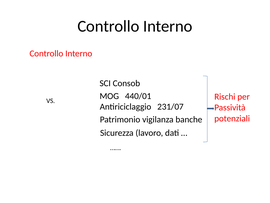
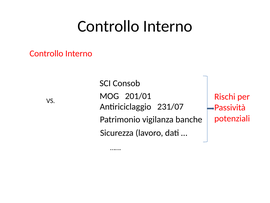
440/01: 440/01 -> 201/01
